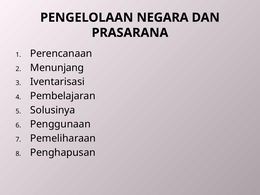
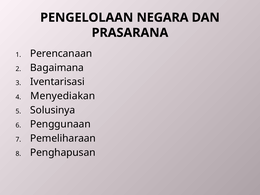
Menunjang: Menunjang -> Bagaimana
Pembelajaran: Pembelajaran -> Menyediakan
